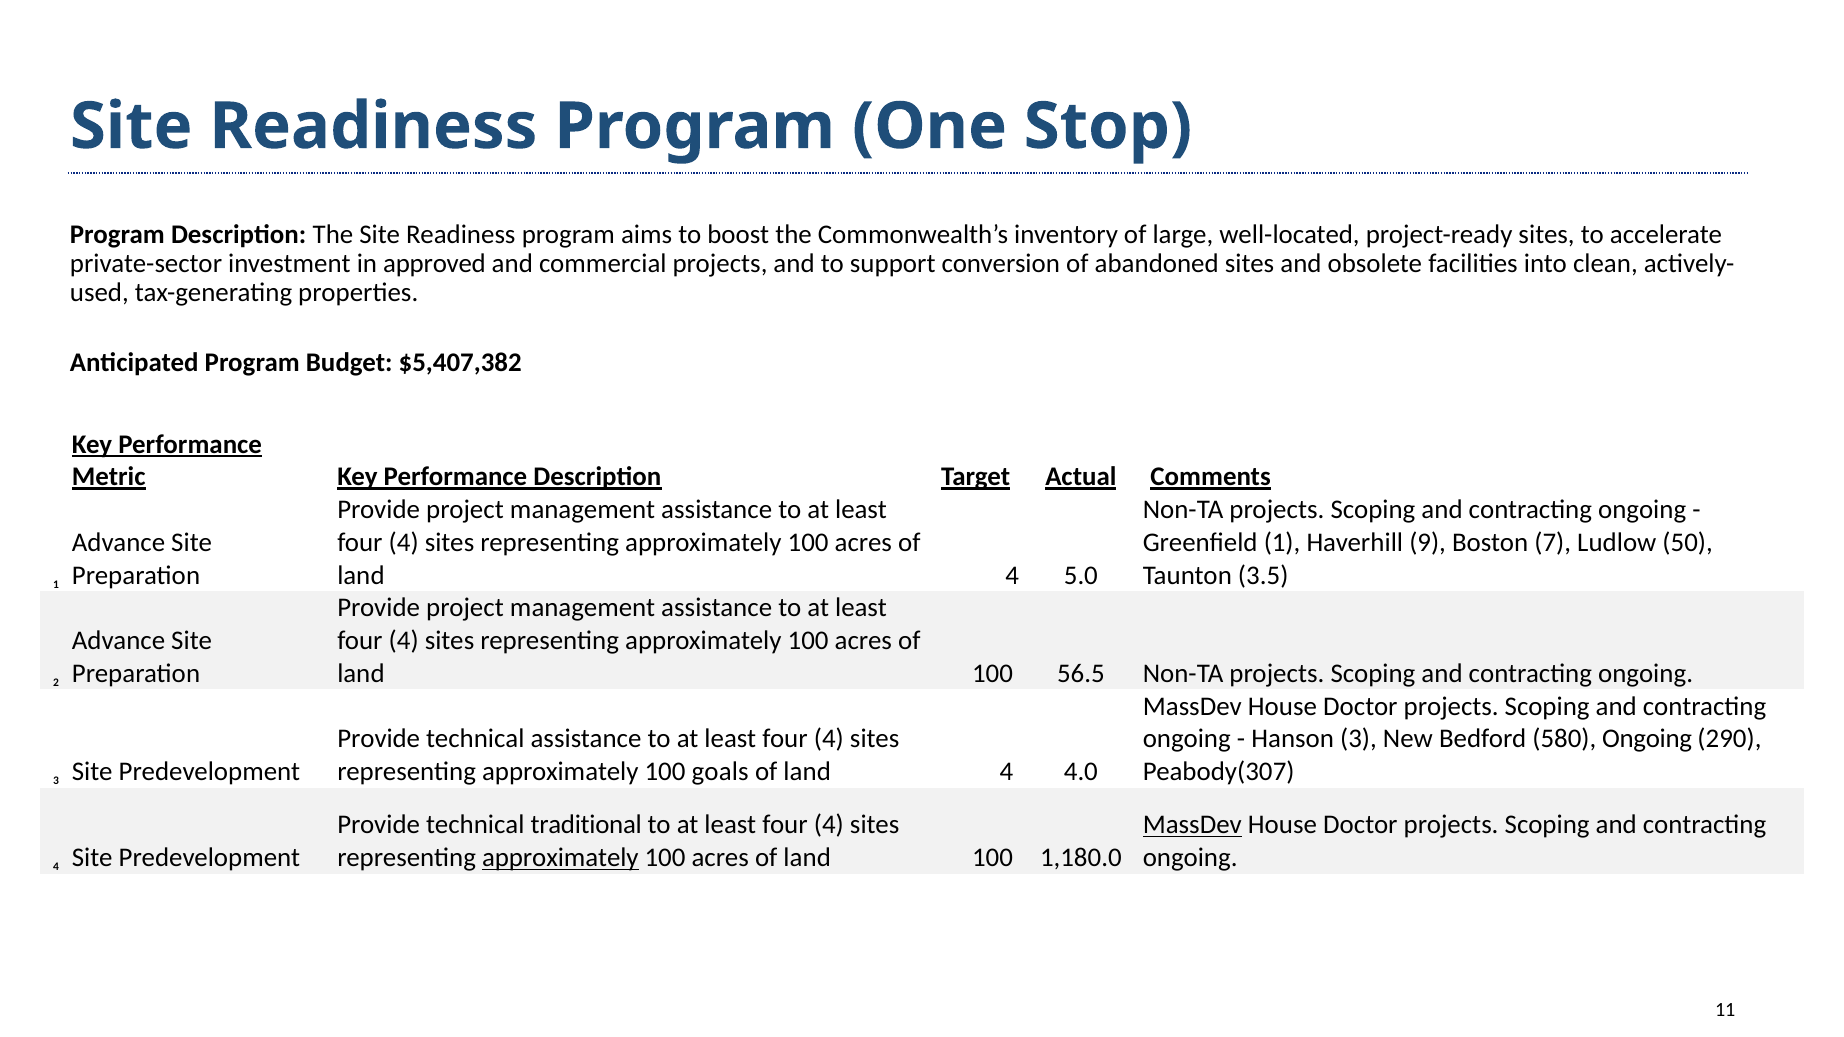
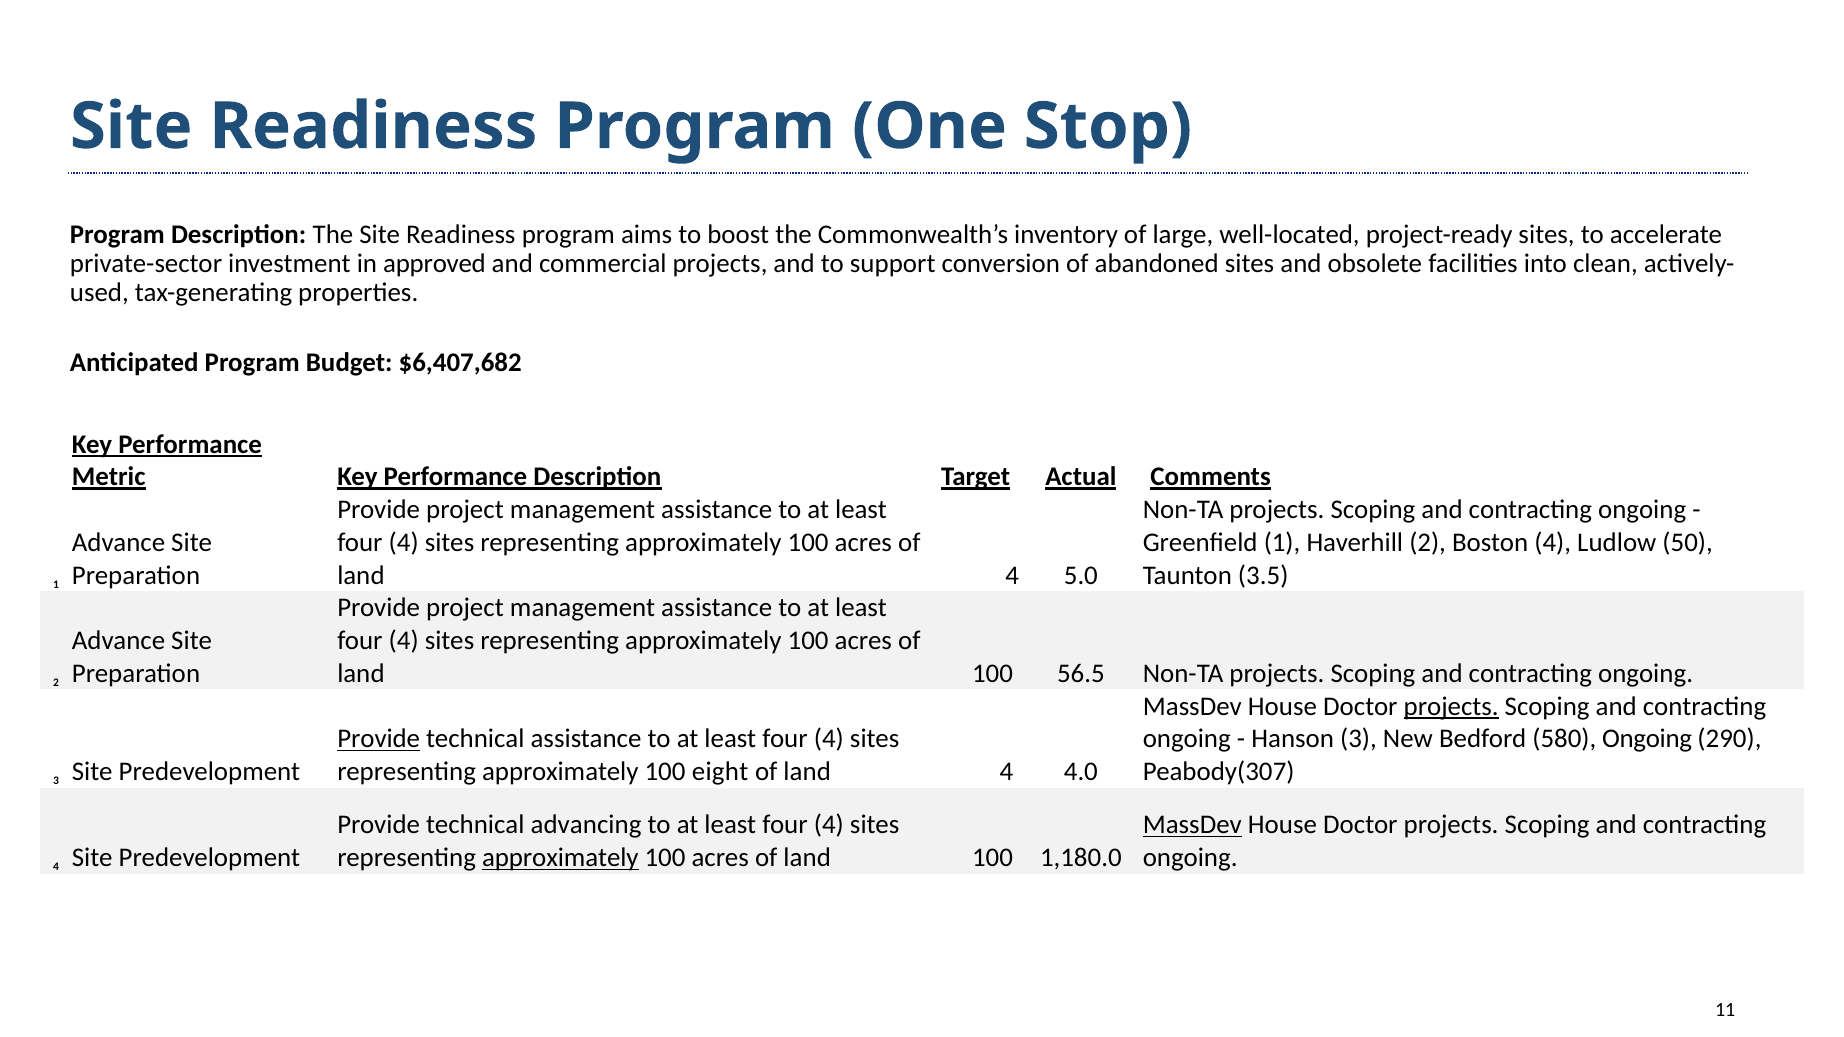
$5,407,382: $5,407,382 -> $6,407,682
Haverhill 9: 9 -> 2
Boston 7: 7 -> 4
projects at (1451, 706) underline: none -> present
Provide at (379, 739) underline: none -> present
goals: goals -> eight
traditional: traditional -> advancing
